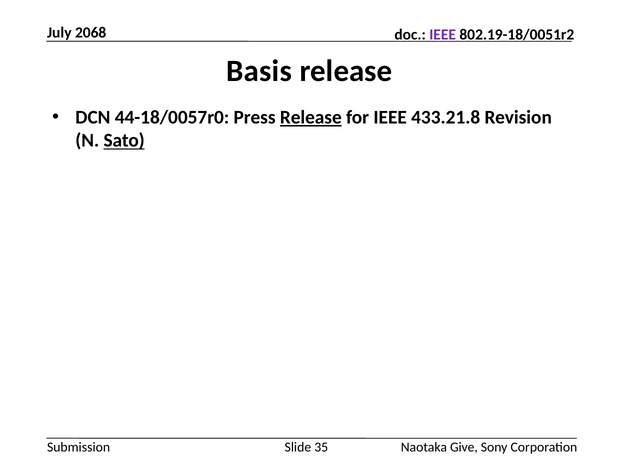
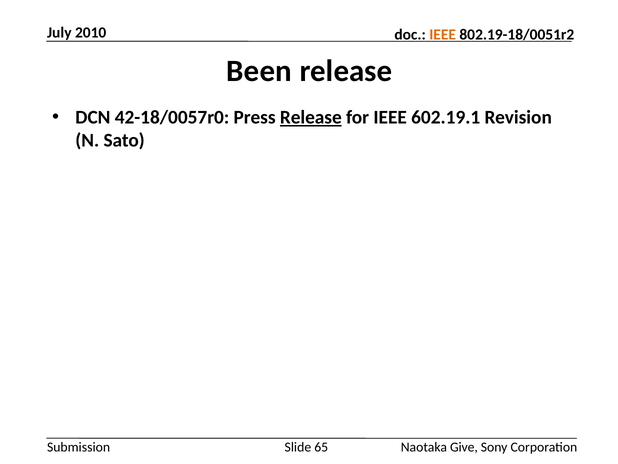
2068: 2068 -> 2010
IEEE at (443, 34) colour: purple -> orange
Basis: Basis -> Been
44-18/0057r0: 44-18/0057r0 -> 42-18/0057r0
433.21.8: 433.21.8 -> 602.19.1
Sato underline: present -> none
35: 35 -> 65
